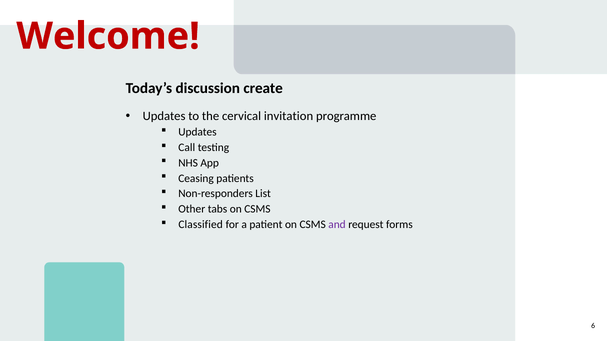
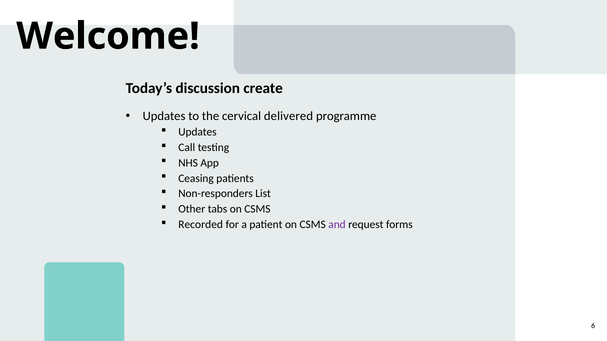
Welcome colour: red -> black
invitation: invitation -> delivered
Classified: Classified -> Recorded
